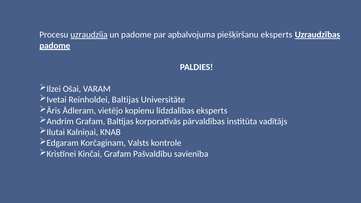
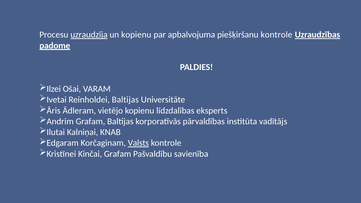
un padome: padome -> kopienu
piešķiršanu eksperts: eksperts -> kontrole
Valsts underline: none -> present
